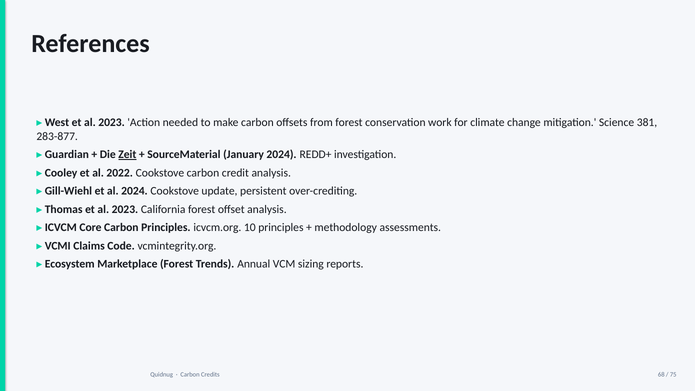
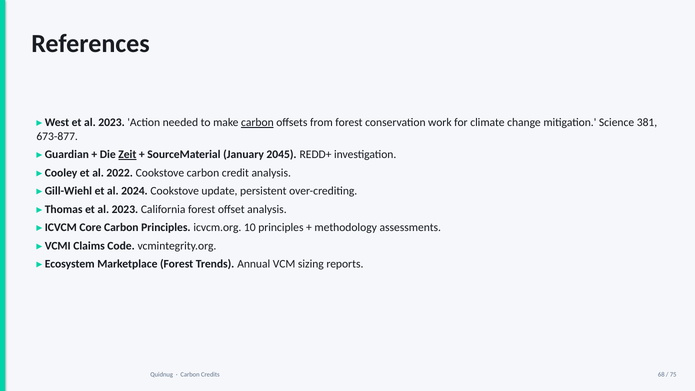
carbon at (257, 122) underline: none -> present
283-877: 283-877 -> 673-877
January 2024: 2024 -> 2045
